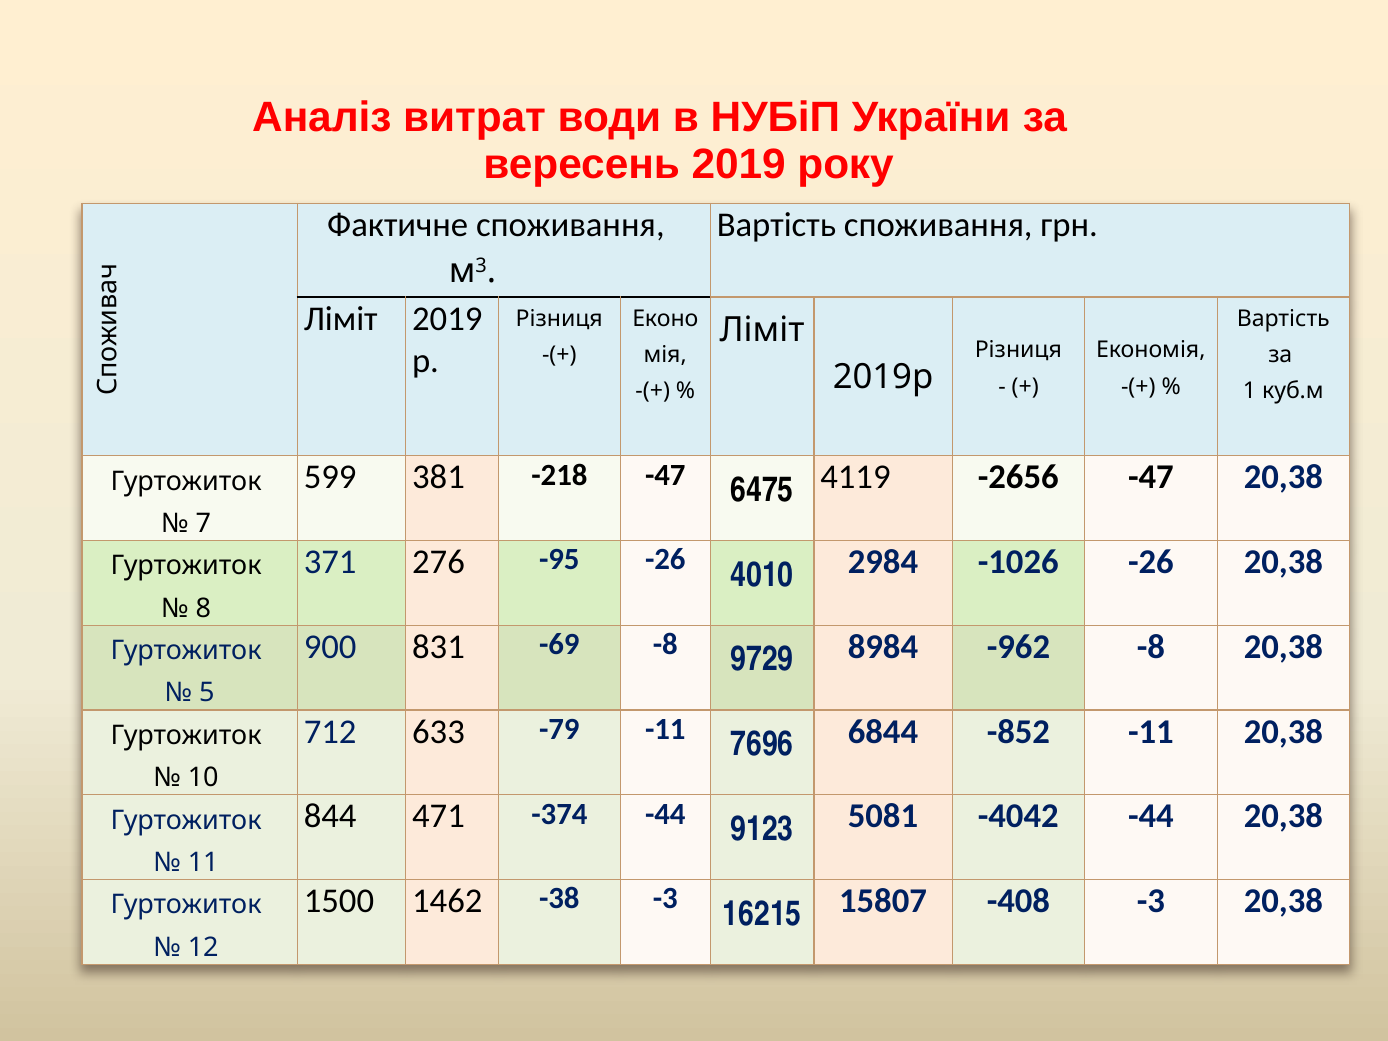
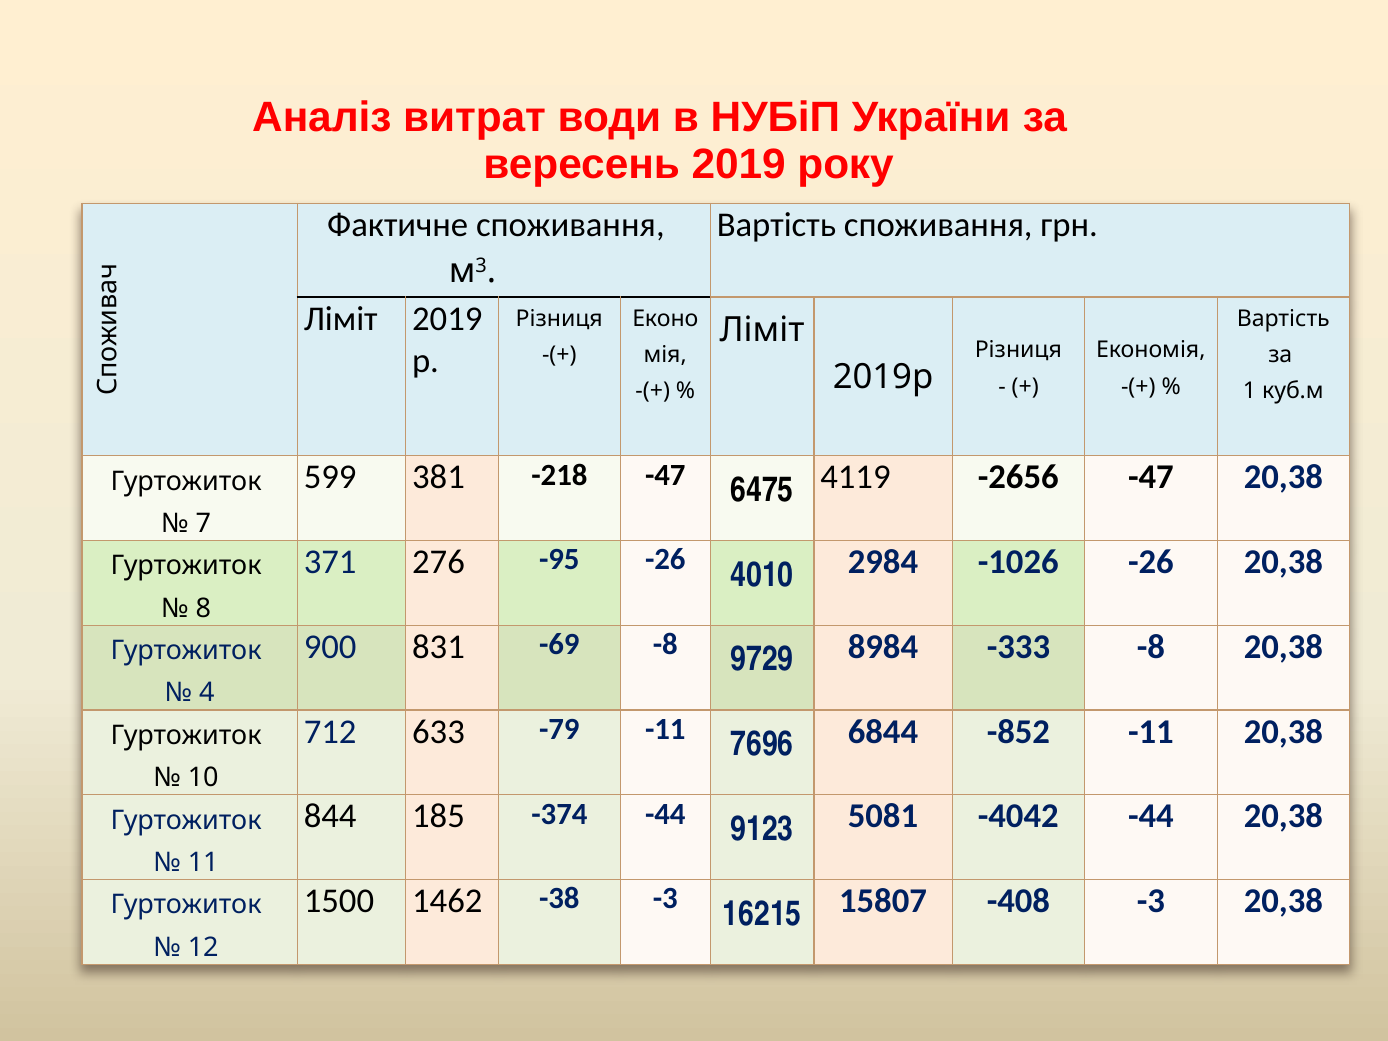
-962: -962 -> -333
5: 5 -> 4
471: 471 -> 185
